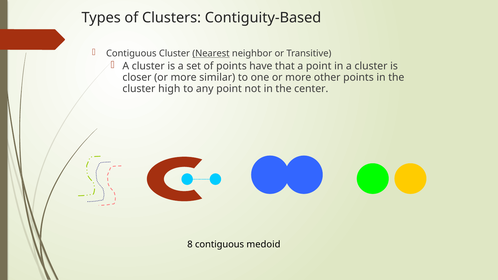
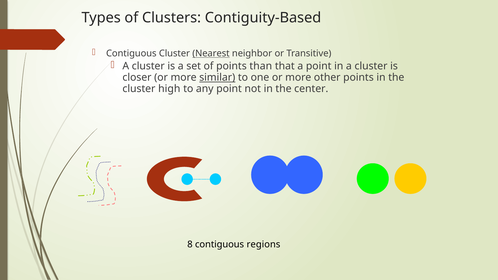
have: have -> than
similar underline: none -> present
medoid: medoid -> regions
